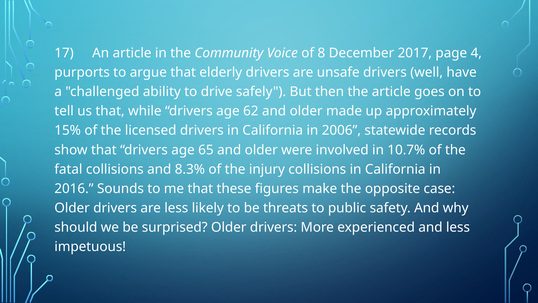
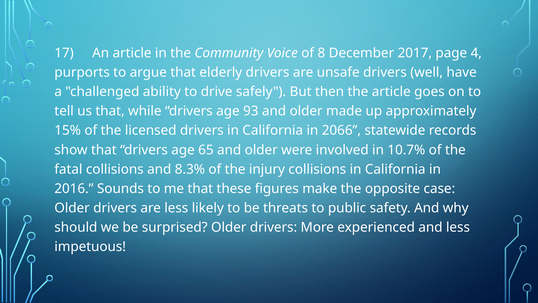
62: 62 -> 93
2006: 2006 -> 2066
